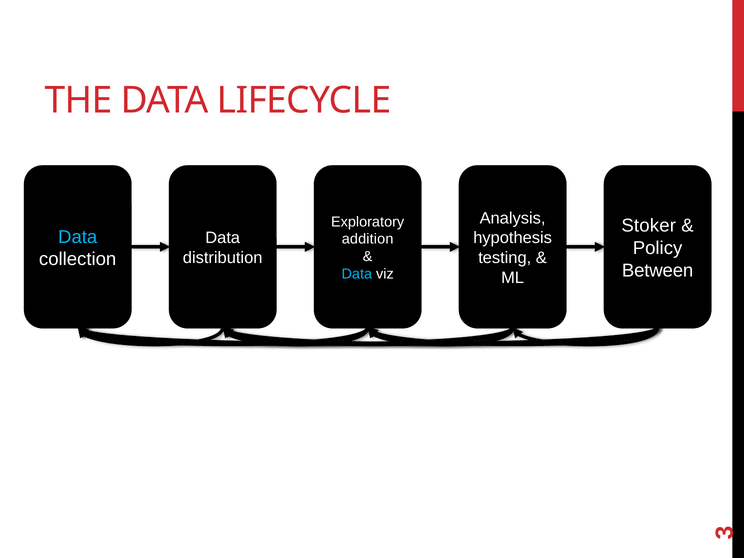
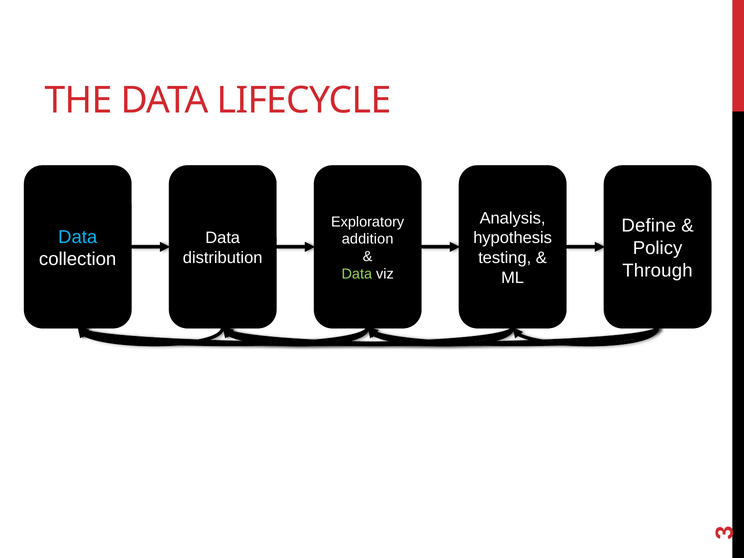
Stoker: Stoker -> Define
Between: Between -> Through
Data at (357, 274) colour: light blue -> light green
